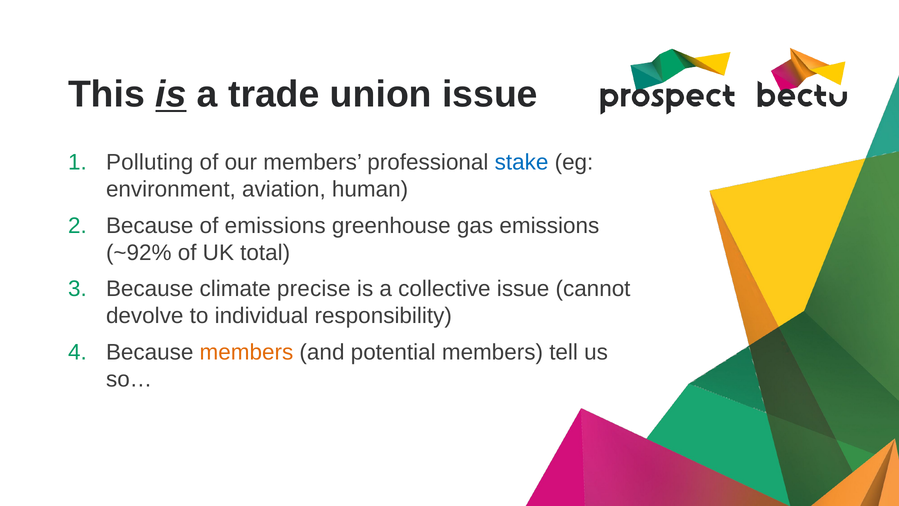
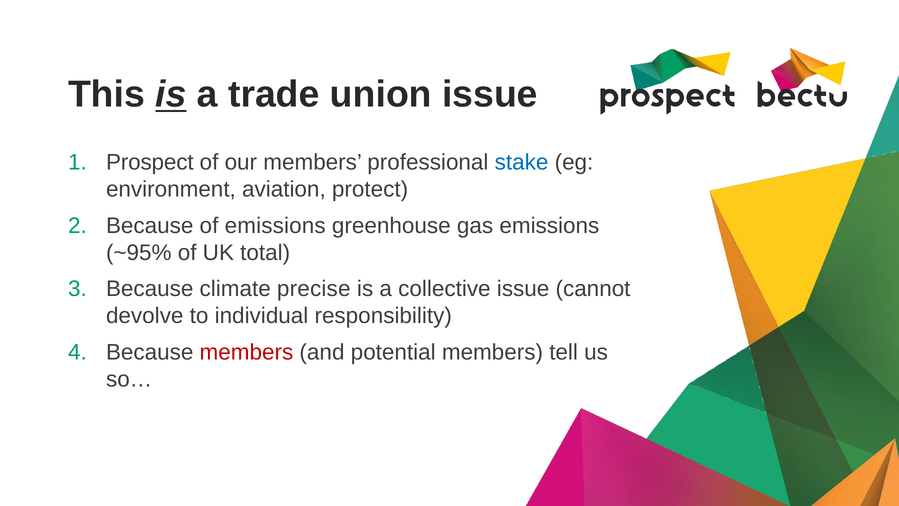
Polluting: Polluting -> Prospect
human: human -> protect
~92%: ~92% -> ~95%
members at (246, 352) colour: orange -> red
